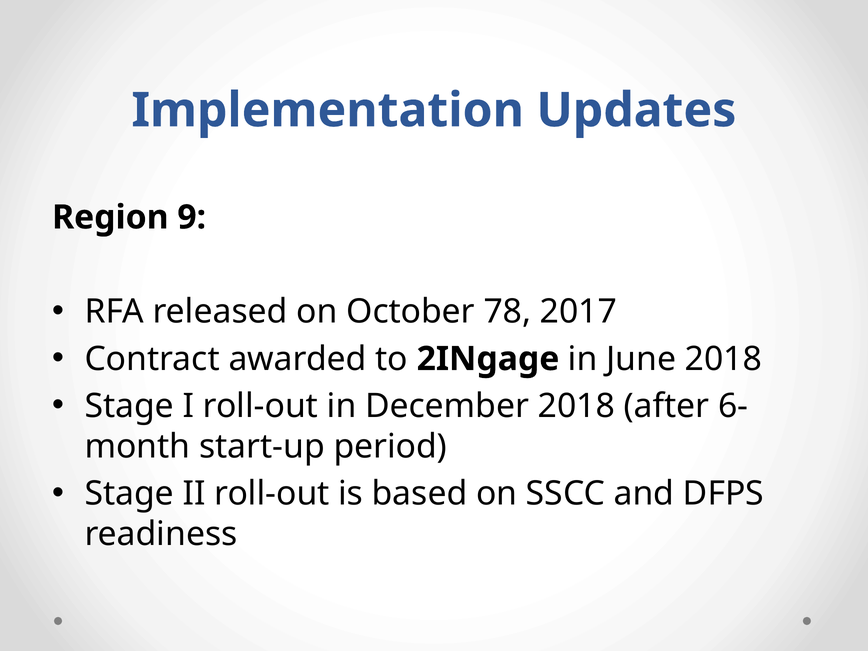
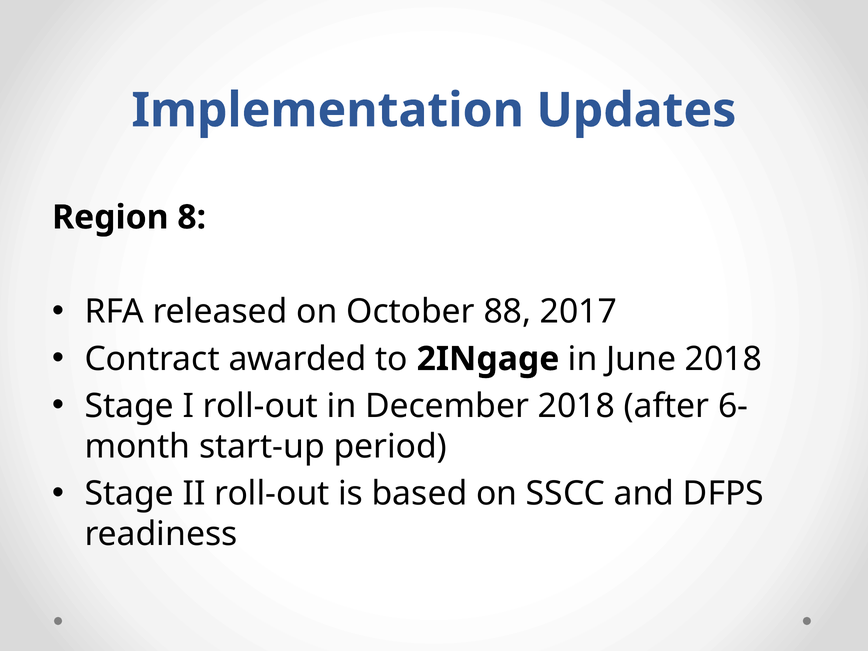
9: 9 -> 8
78: 78 -> 88
